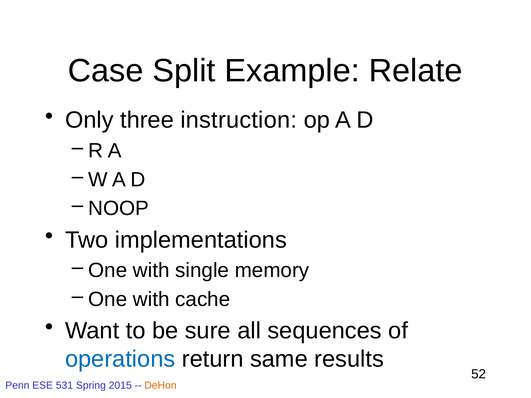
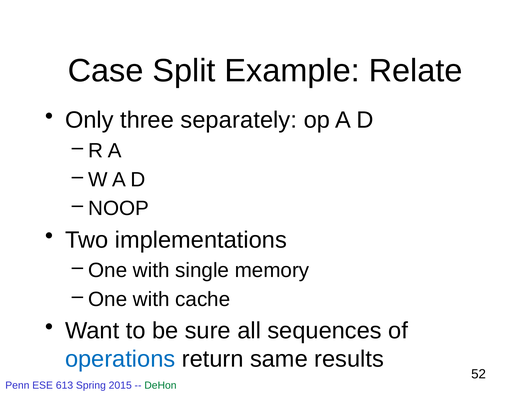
instruction: instruction -> separately
531: 531 -> 613
DeHon colour: orange -> green
